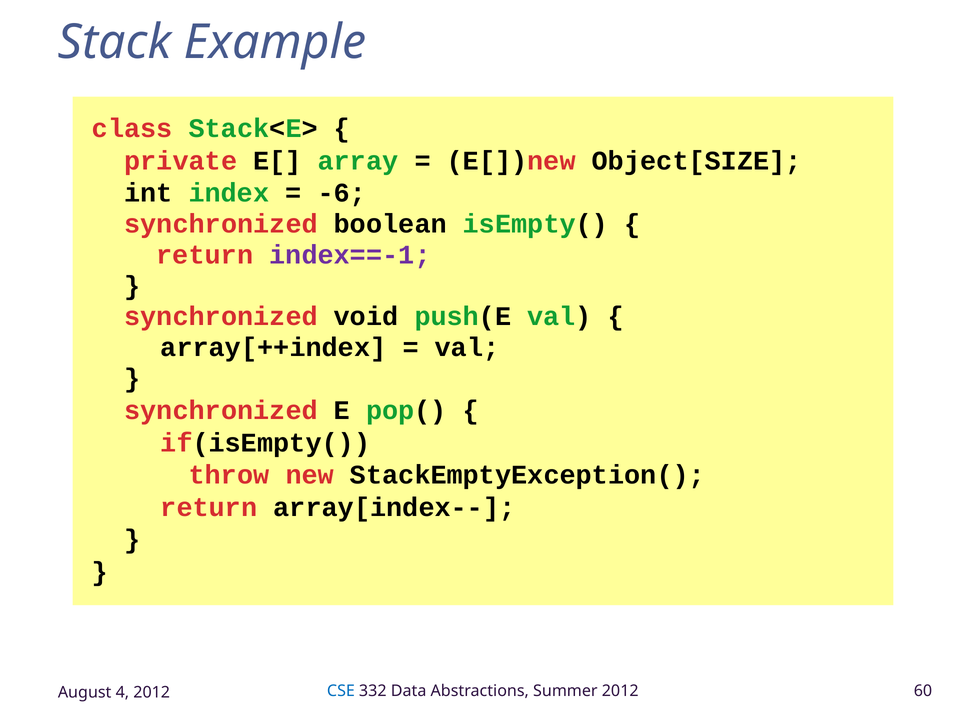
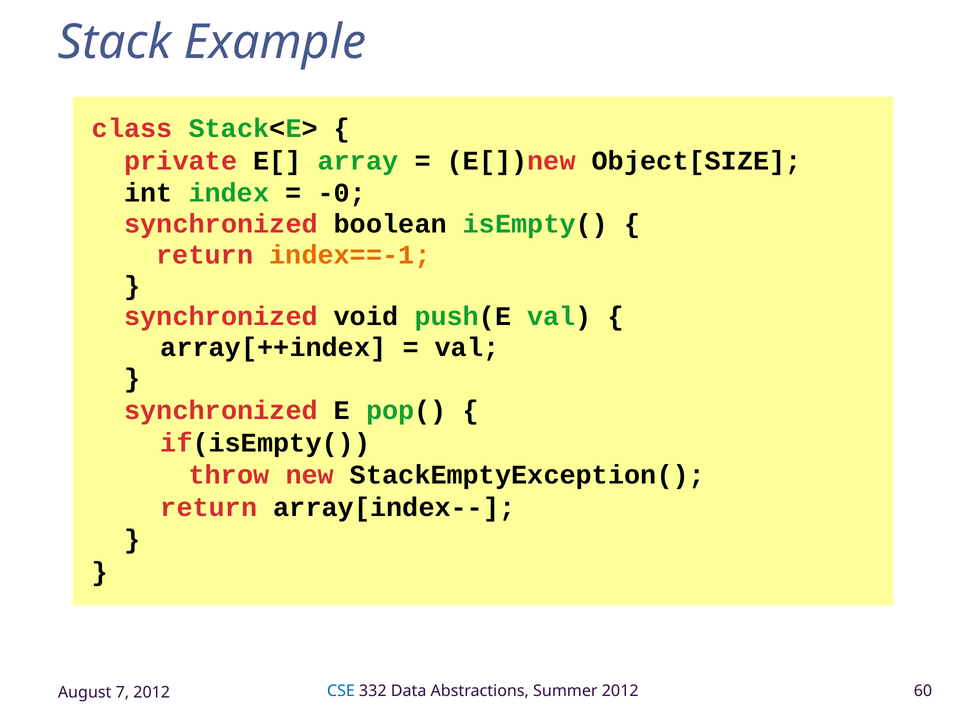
-6: -6 -> -0
index==-1 colour: purple -> orange
4: 4 -> 7
